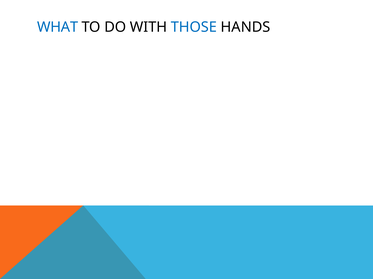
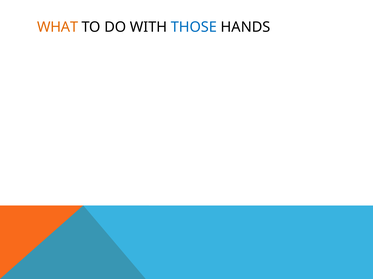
WHAT colour: blue -> orange
